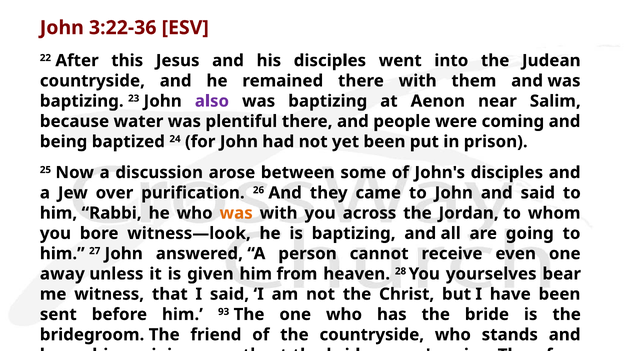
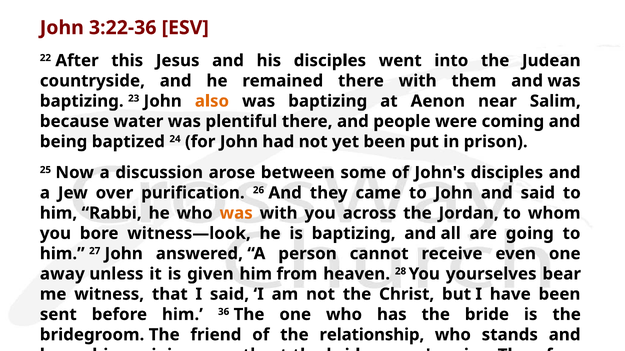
also colour: purple -> orange
93: 93 -> 36
the countryside: countryside -> relationship
